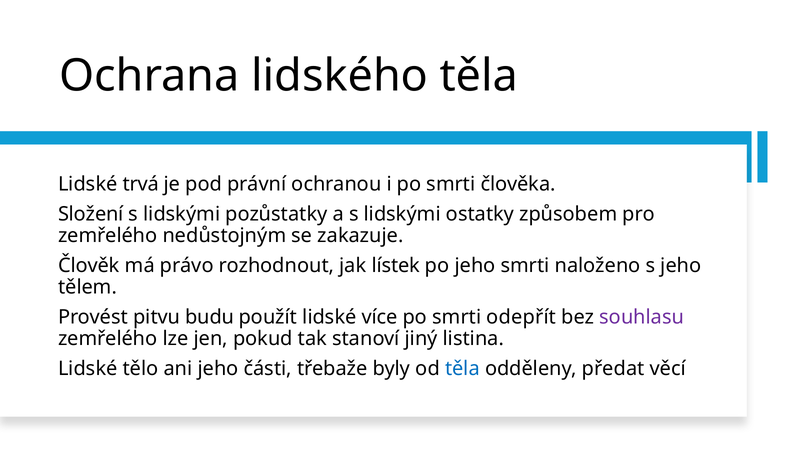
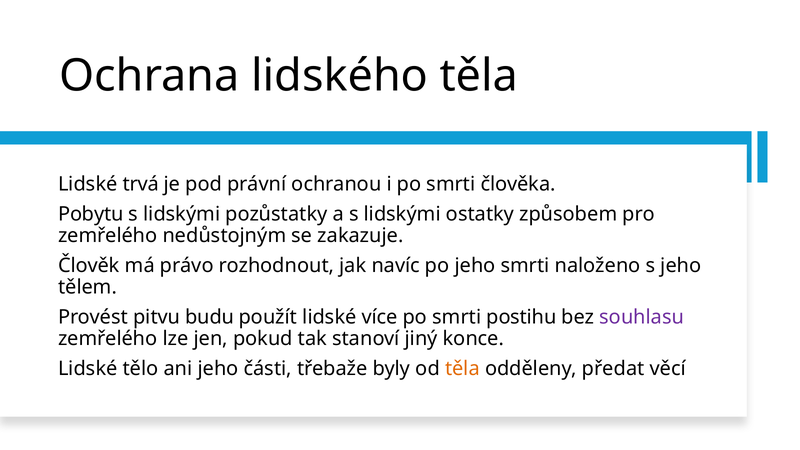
Složení: Složení -> Pobytu
lístek: lístek -> navíc
odepřít: odepřít -> postihu
listina: listina -> konce
těla at (462, 369) colour: blue -> orange
